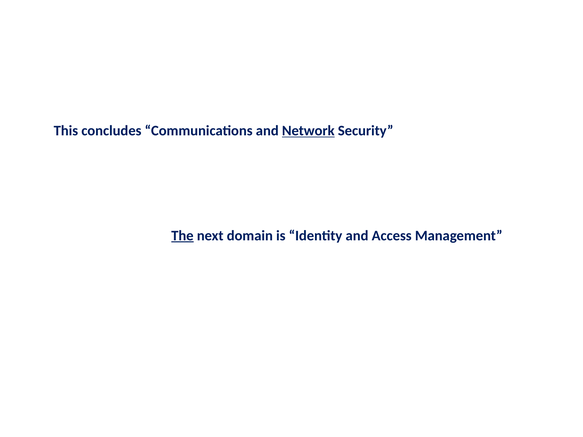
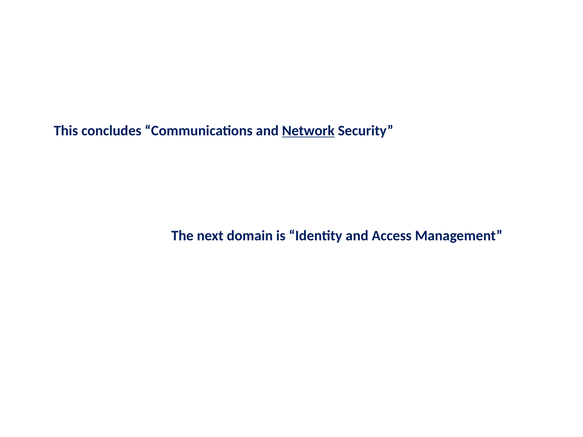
The underline: present -> none
